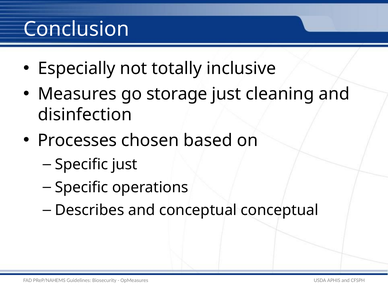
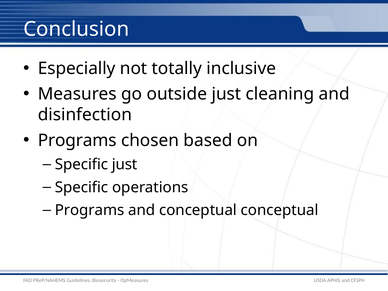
storage: storage -> outside
Processes at (77, 140): Processes -> Programs
Describes at (90, 210): Describes -> Programs
